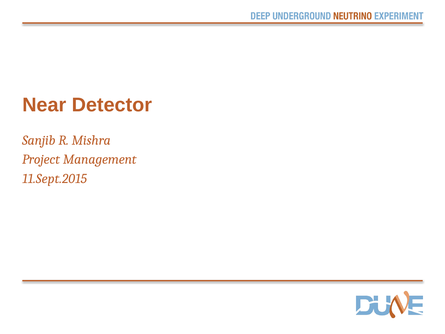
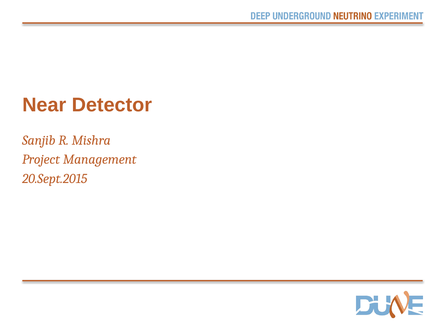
11.Sept.2015: 11.Sept.2015 -> 20.Sept.2015
